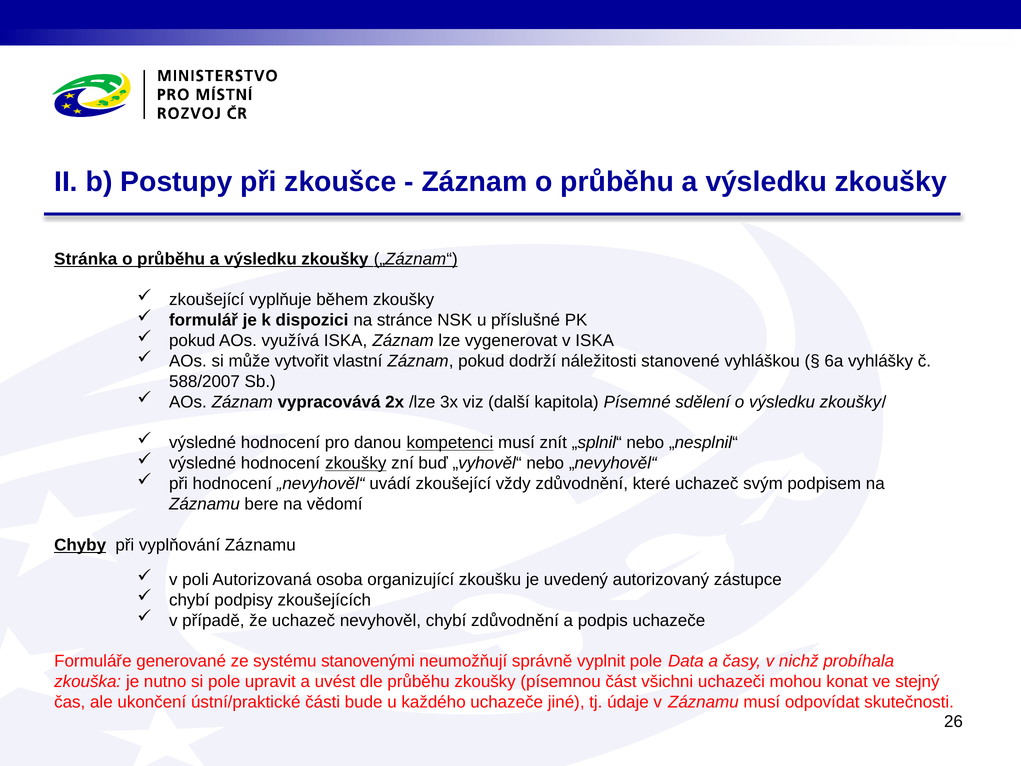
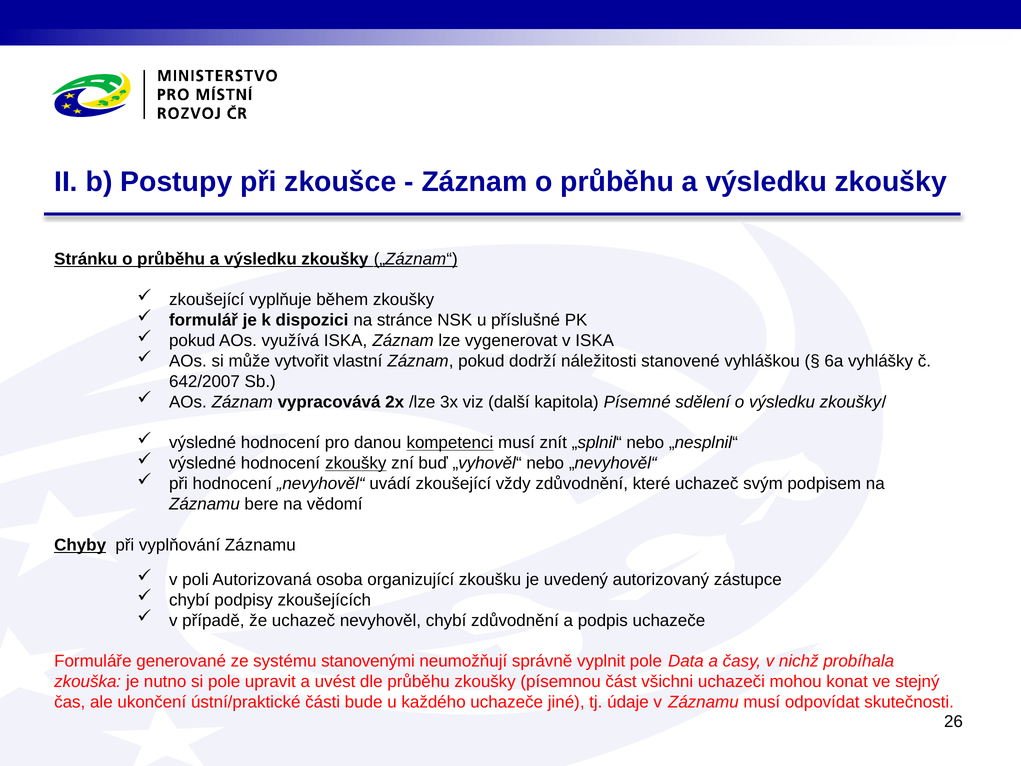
Stránka: Stránka -> Stránku
588/2007: 588/2007 -> 642/2007
